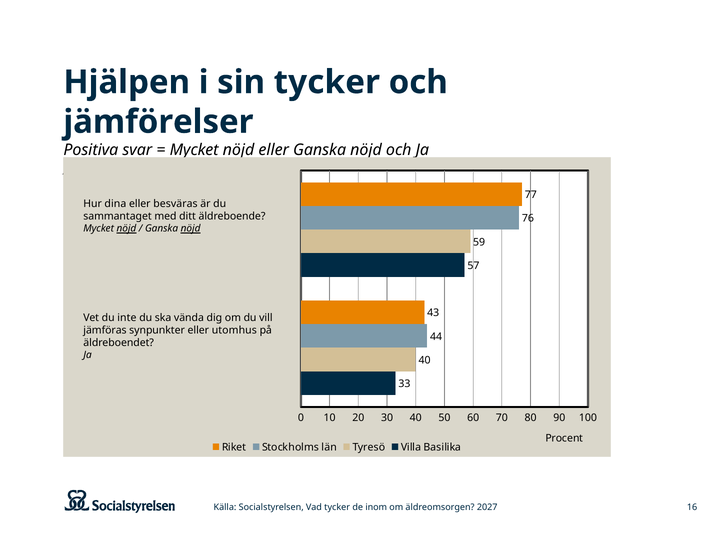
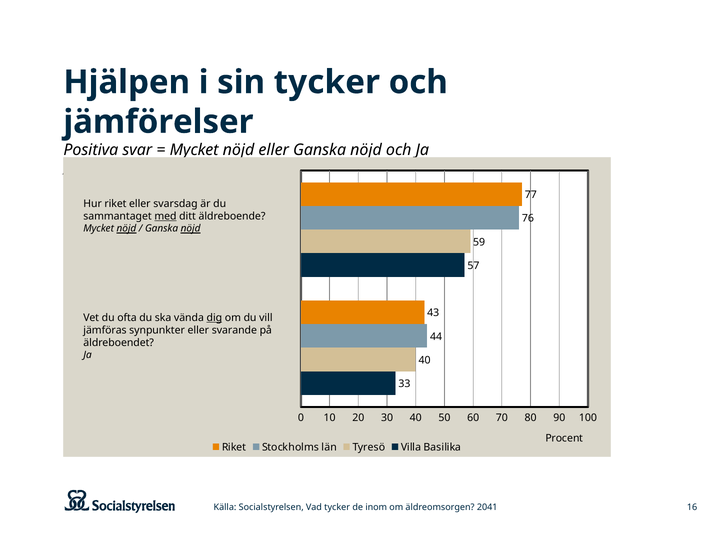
Hur dina: dina -> riket
besväras: besväras -> svarsdag
med at (165, 216) underline: none -> present
inte: inte -> ofta
dig underline: none -> present
utomhus: utomhus -> svarande
2027: 2027 -> 2041
